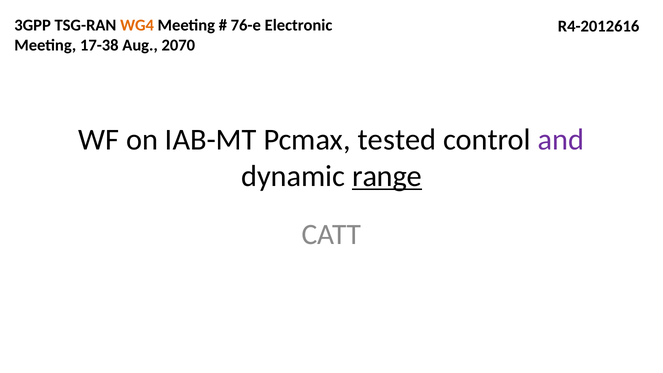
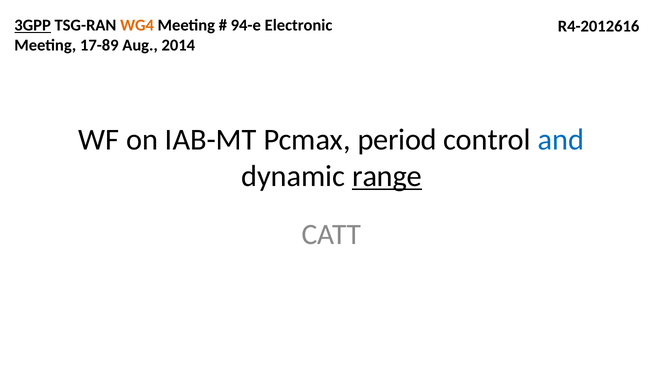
3GPP underline: none -> present
76-e: 76-e -> 94-e
17-38: 17-38 -> 17-89
2070: 2070 -> 2014
tested: tested -> period
and colour: purple -> blue
